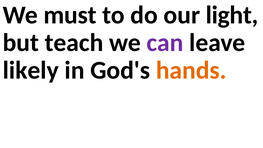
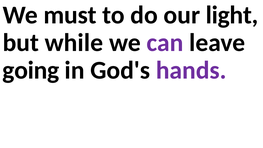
teach: teach -> while
likely: likely -> going
hands colour: orange -> purple
